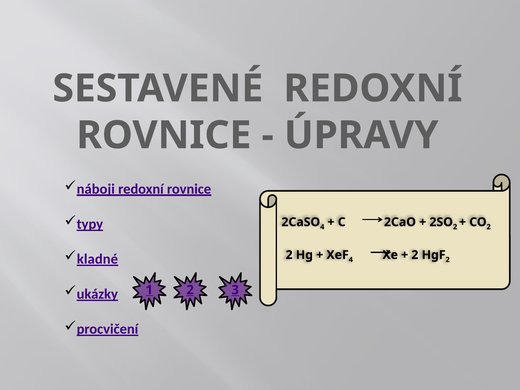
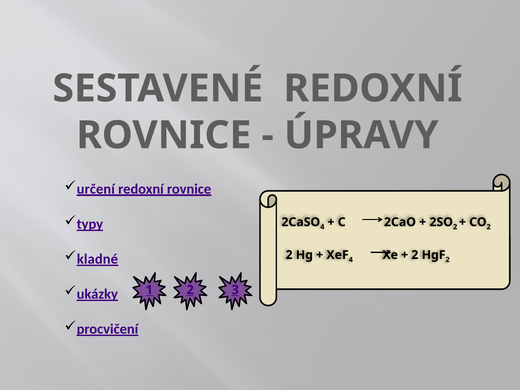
náboji: náboji -> určení
